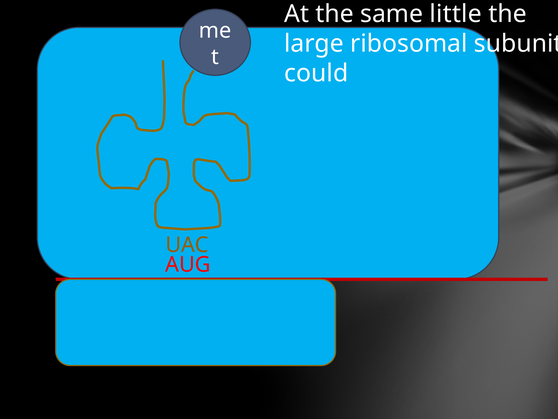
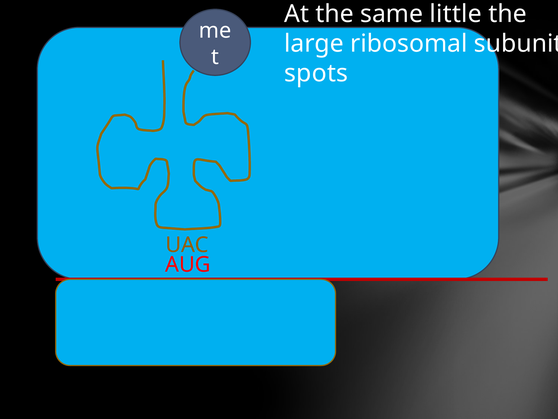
could: could -> spots
